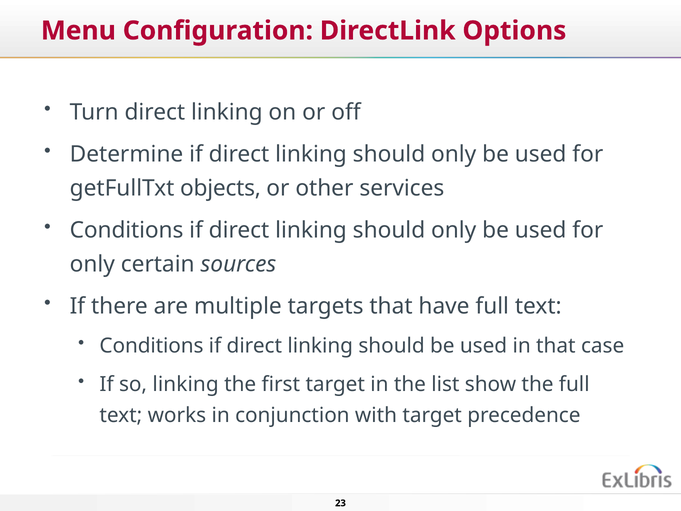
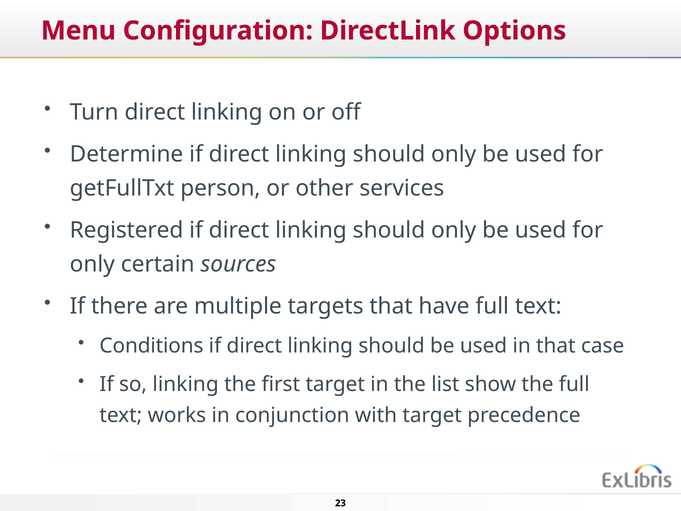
objects: objects -> person
Conditions at (127, 230): Conditions -> Registered
